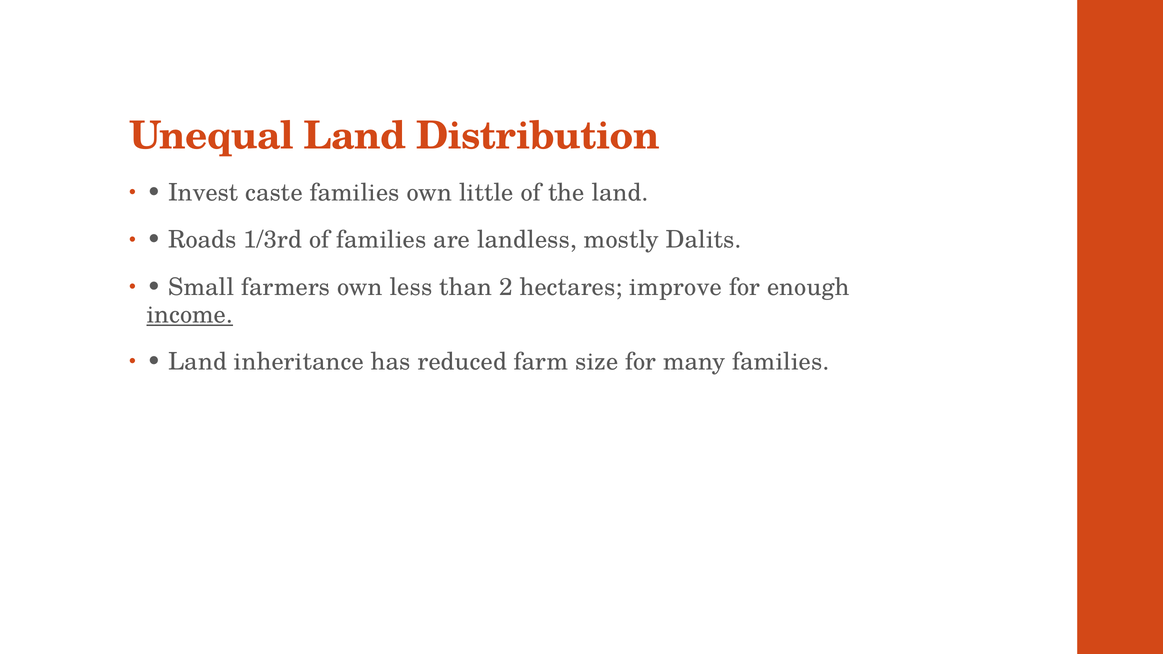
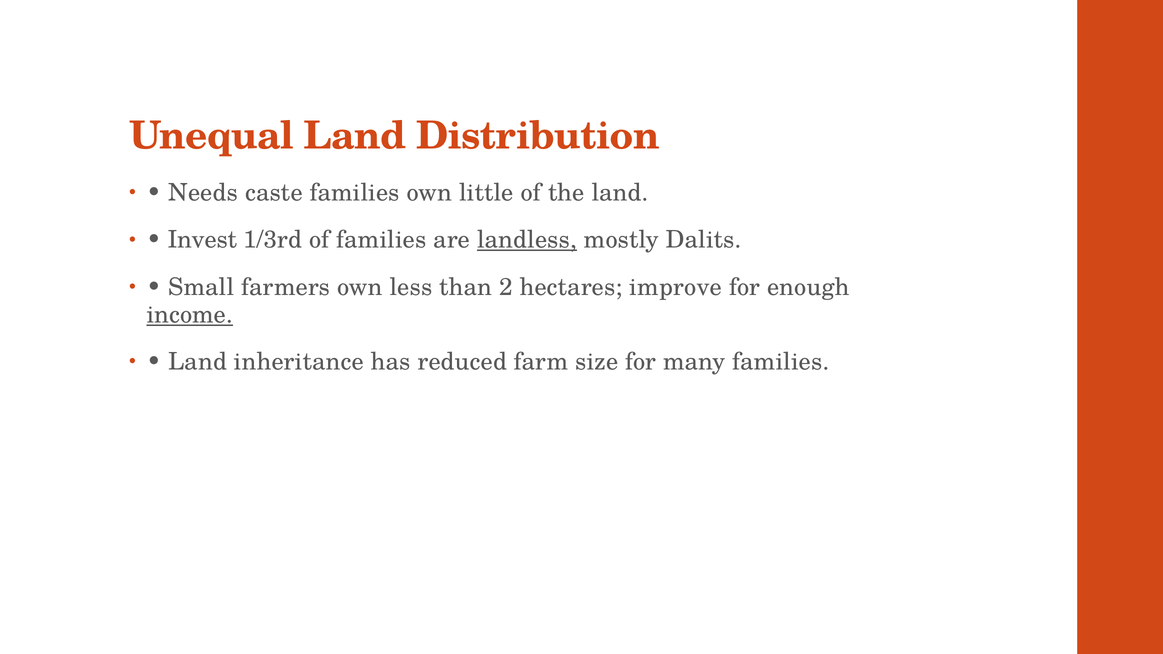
Invest: Invest -> Needs
Roads: Roads -> Invest
landless underline: none -> present
